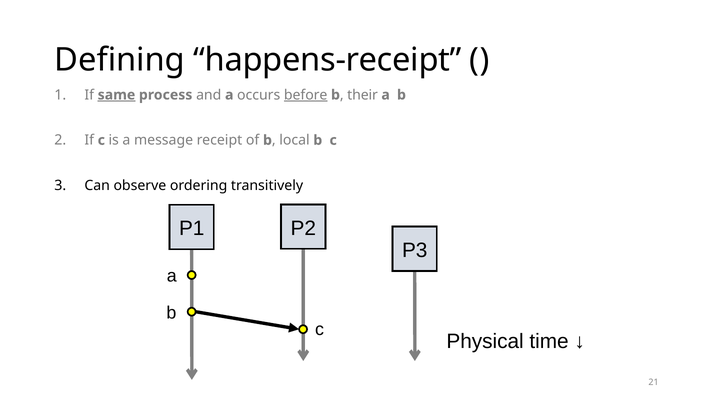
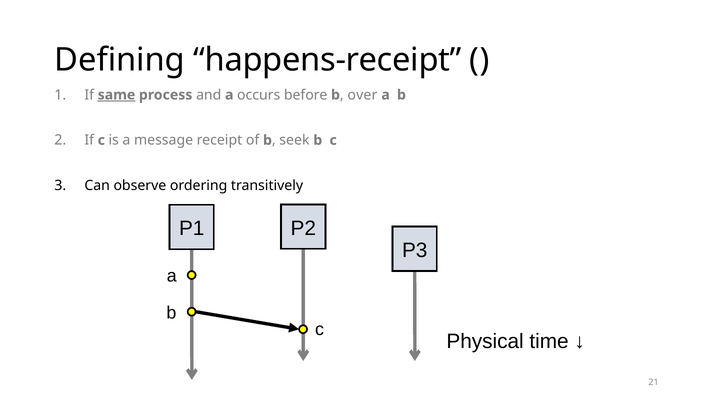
before underline: present -> none
their: their -> over
local: local -> seek
